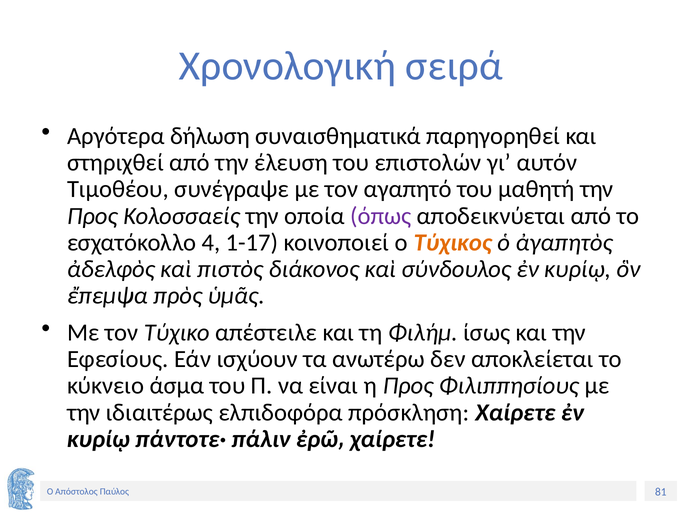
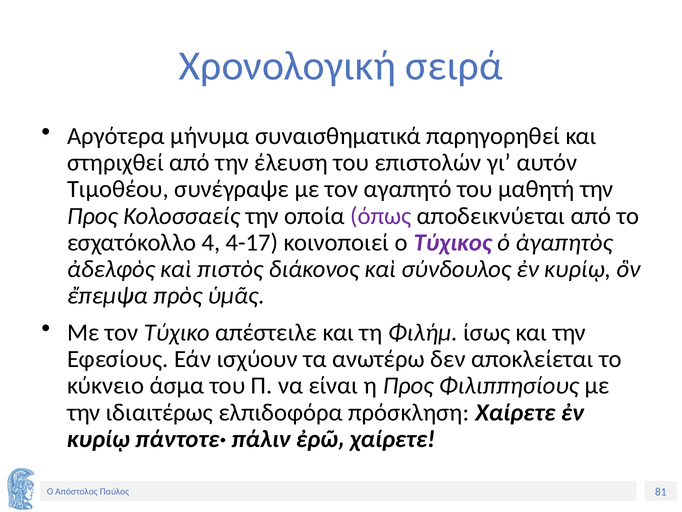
δήλωση: δήλωση -> μήνυμα
1-17: 1-17 -> 4-17
Τύχικος colour: orange -> purple
